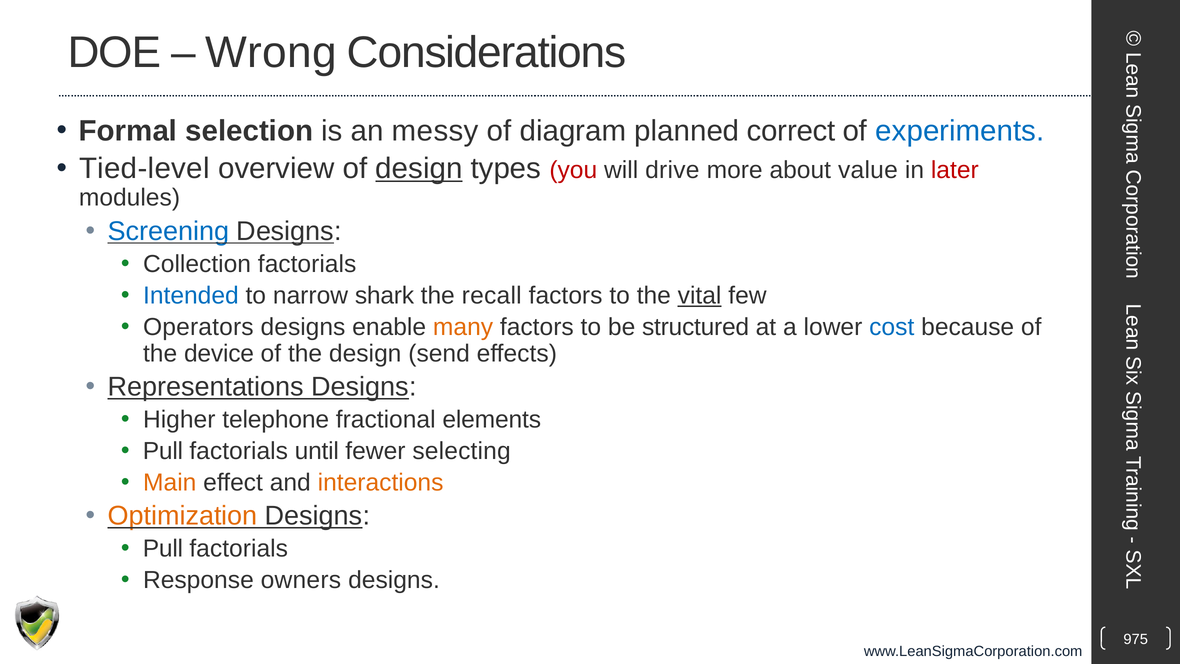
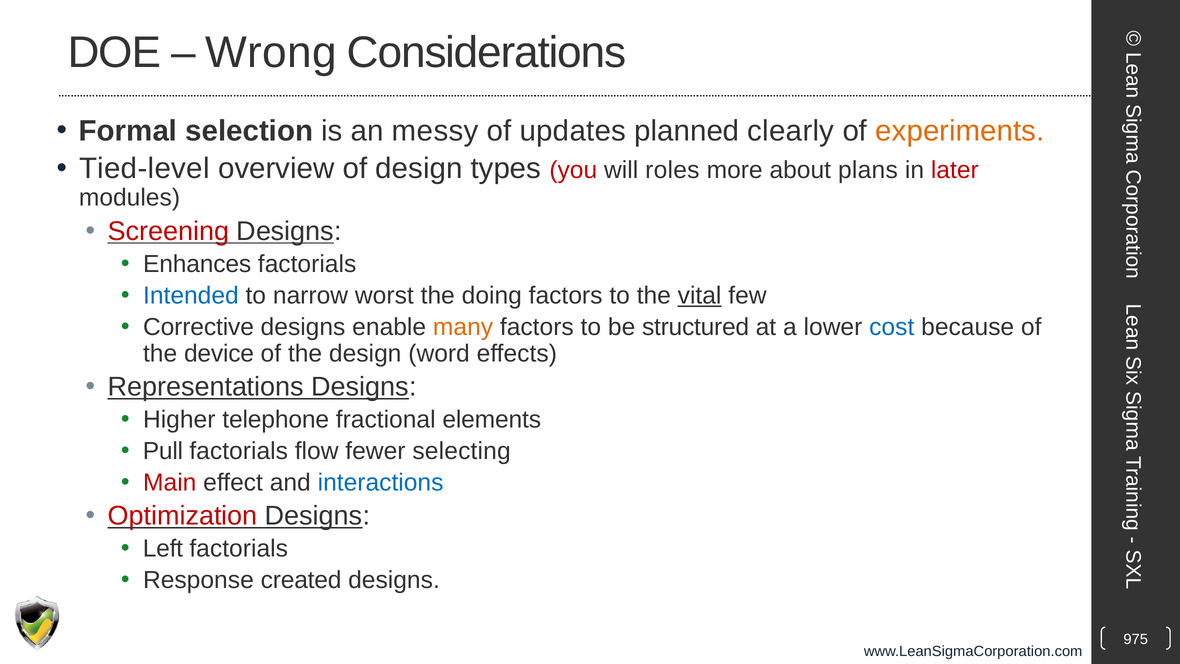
diagram: diagram -> updates
correct: correct -> clearly
experiments colour: blue -> orange
design at (419, 169) underline: present -> none
drive: drive -> roles
value: value -> plans
Screening colour: blue -> red
Collection: Collection -> Enhances
shark: shark -> worst
recall: recall -> doing
Operators: Operators -> Corrective
send: send -> word
until: until -> flow
Main colour: orange -> red
interactions colour: orange -> blue
Optimization colour: orange -> red
Pull at (163, 549): Pull -> Left
owners: owners -> created
